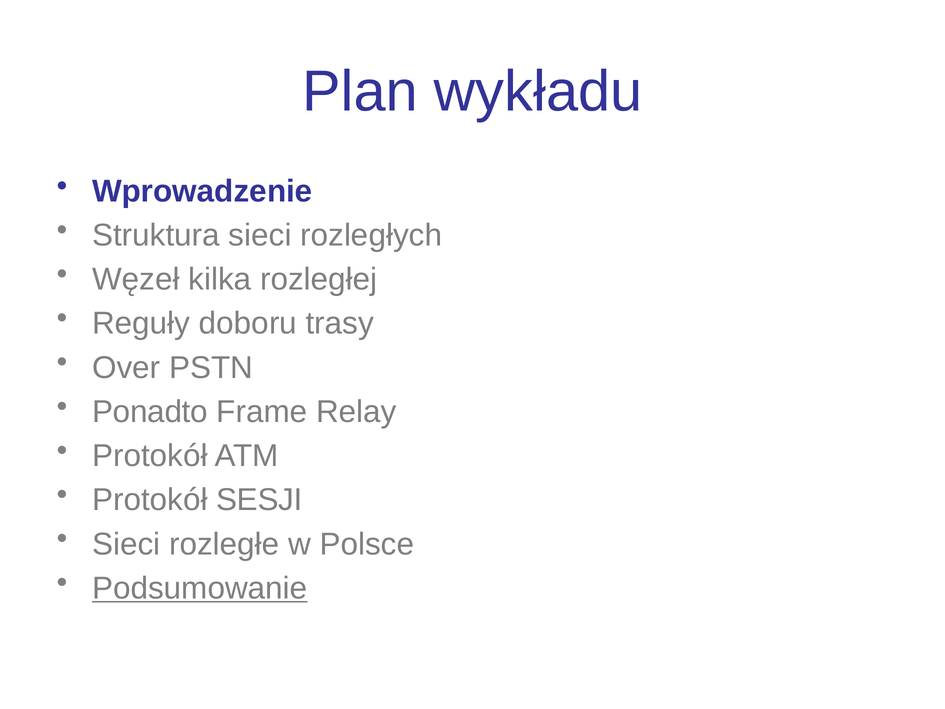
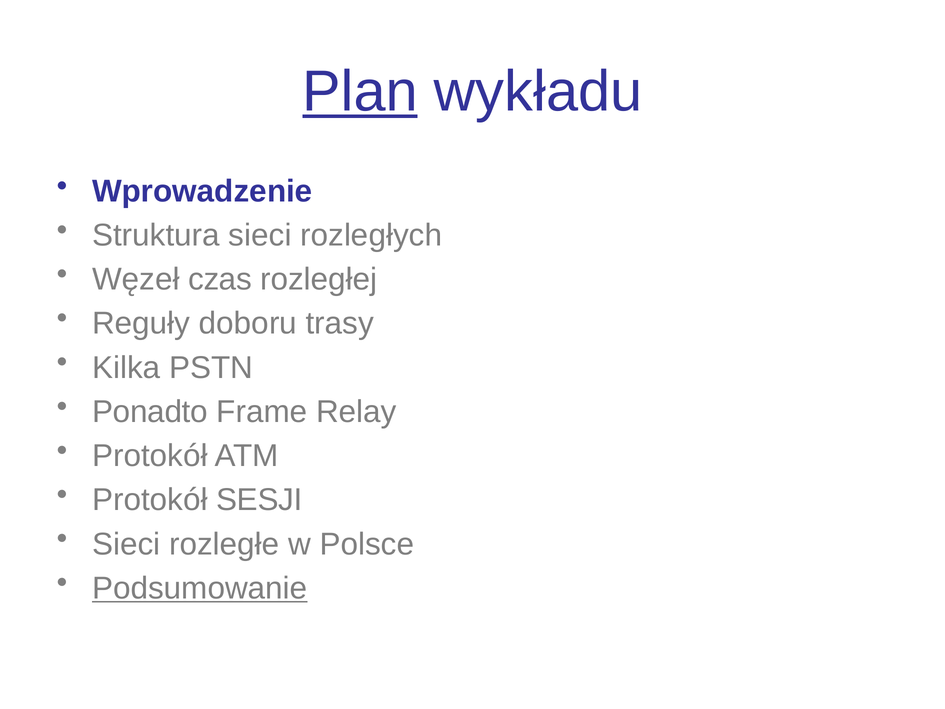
Plan underline: none -> present
kilka: kilka -> czas
Over: Over -> Kilka
